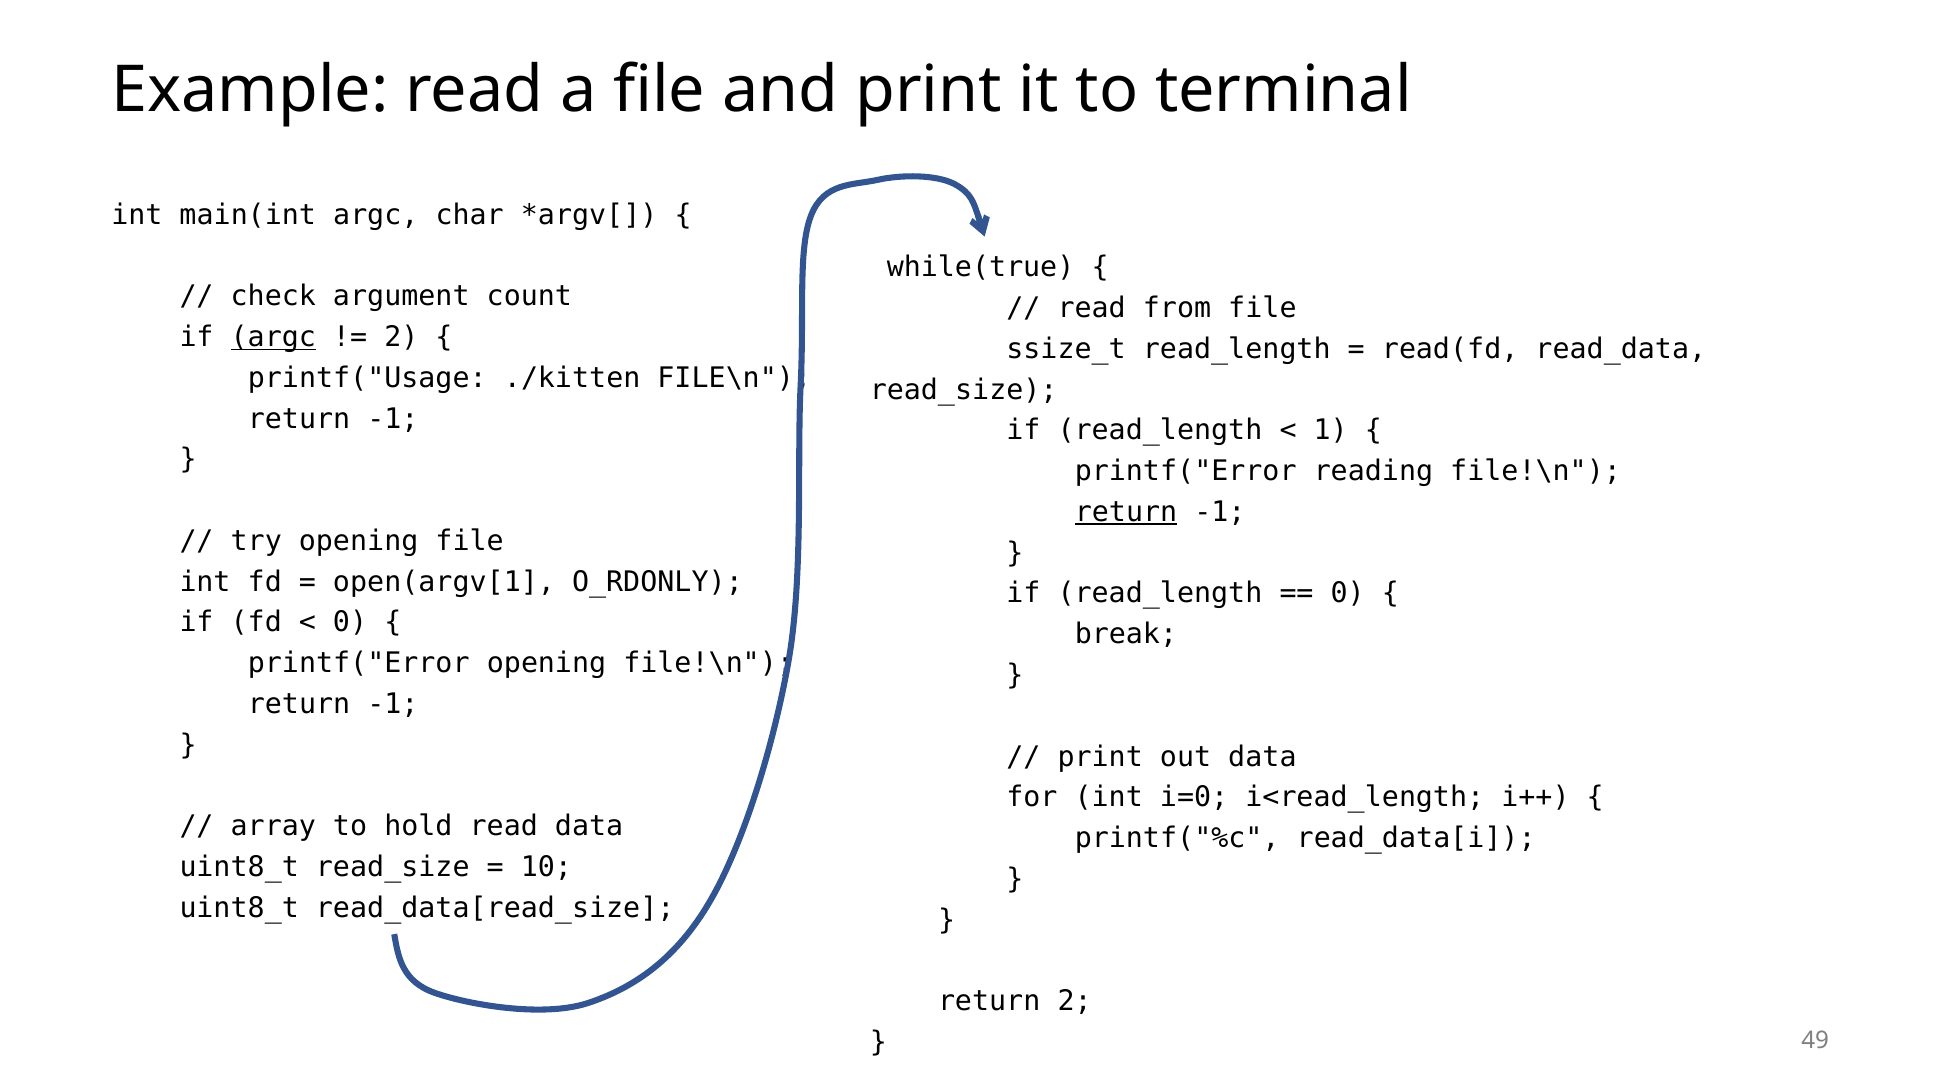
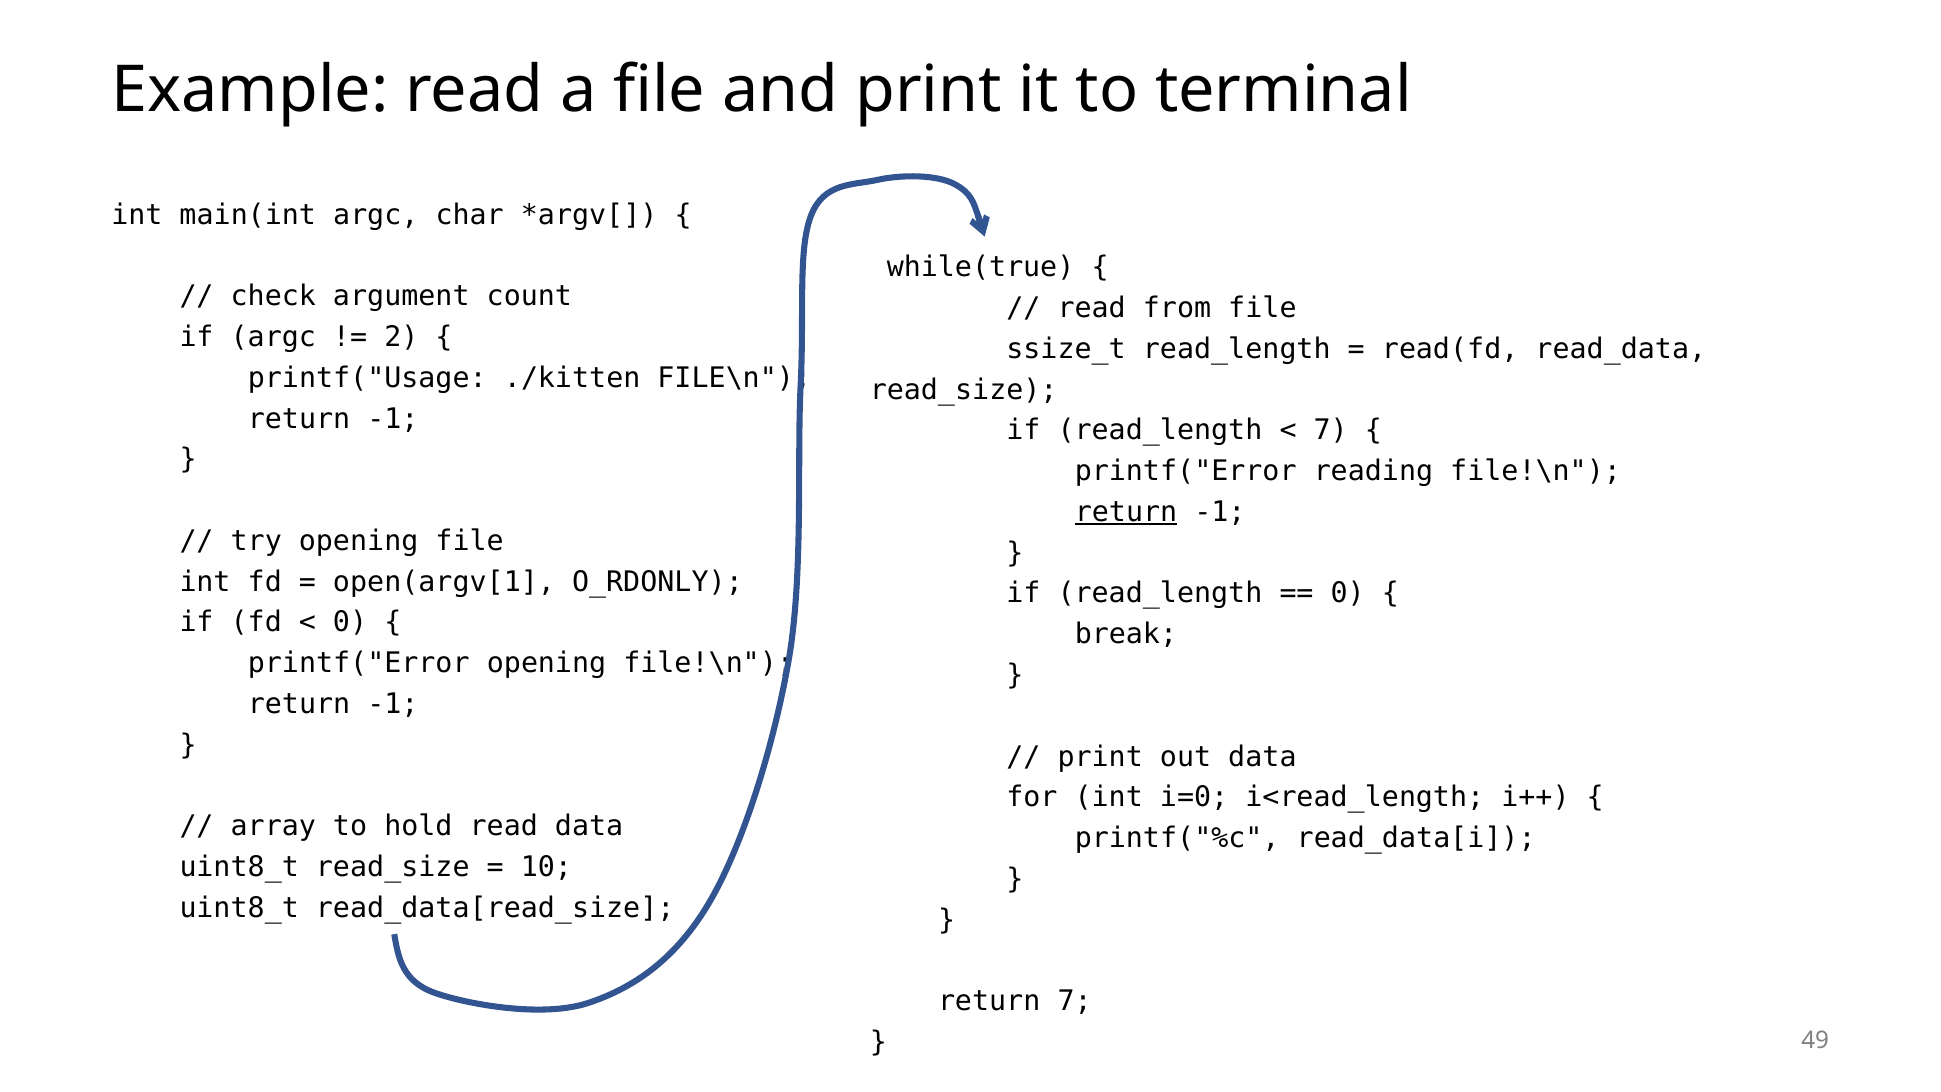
argc at (273, 337) underline: present -> none
1 at (1331, 431): 1 -> 7
return 2: 2 -> 7
